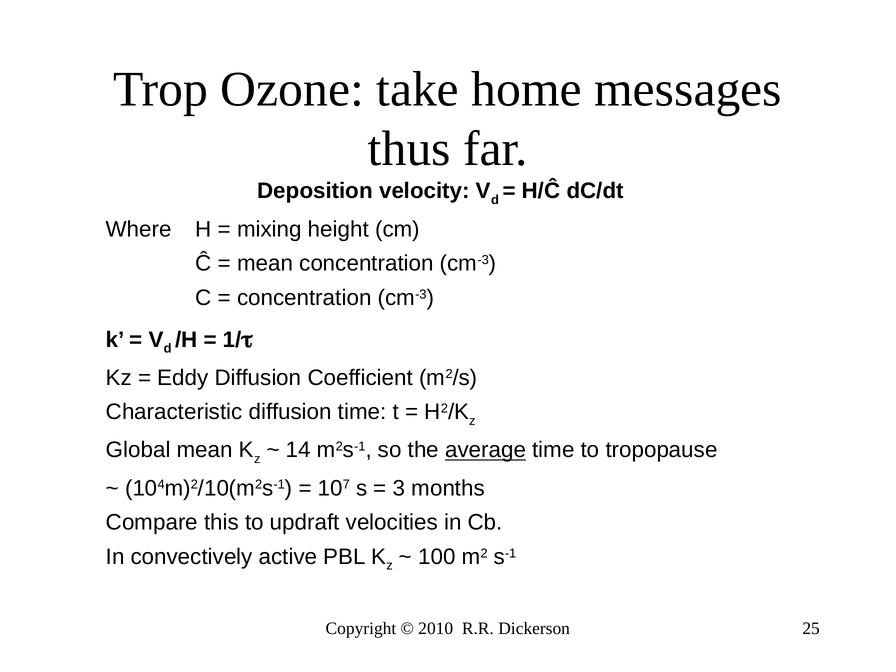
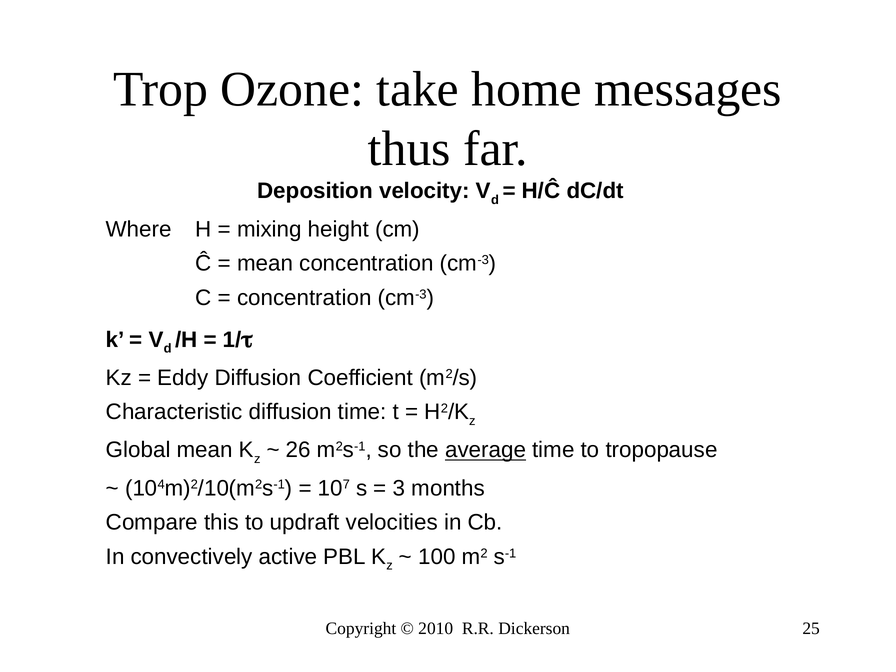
14: 14 -> 26
